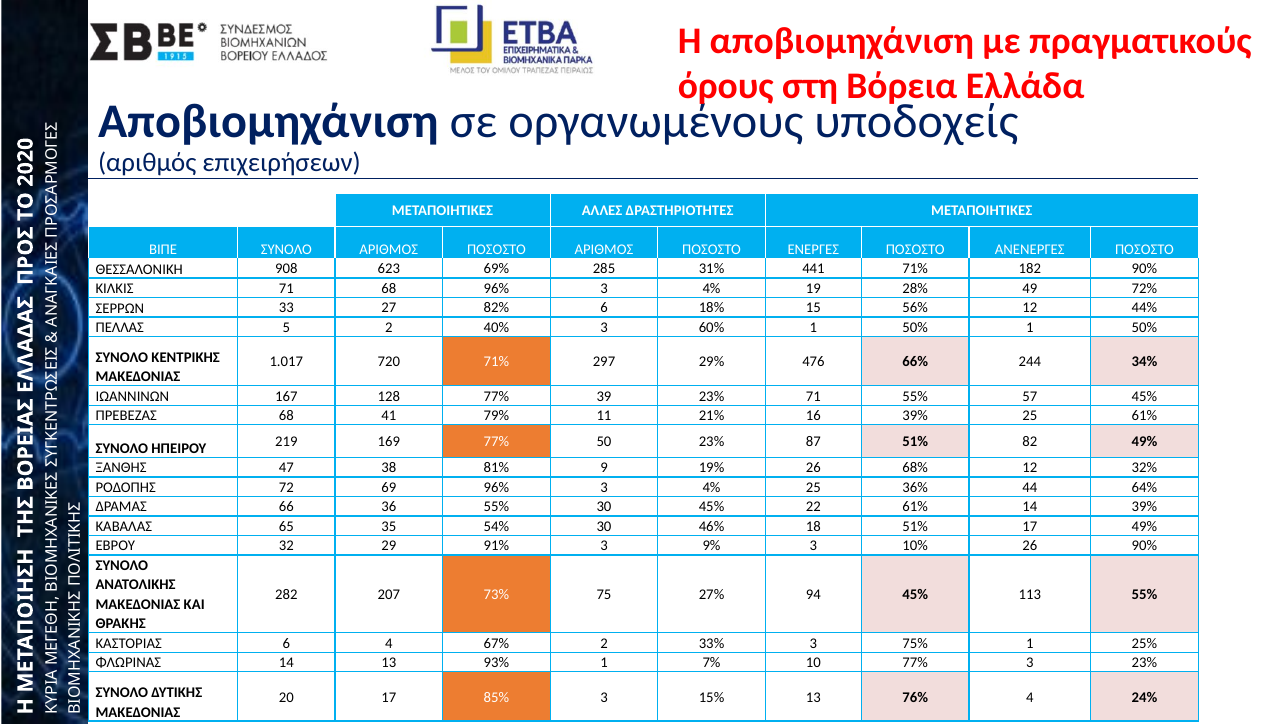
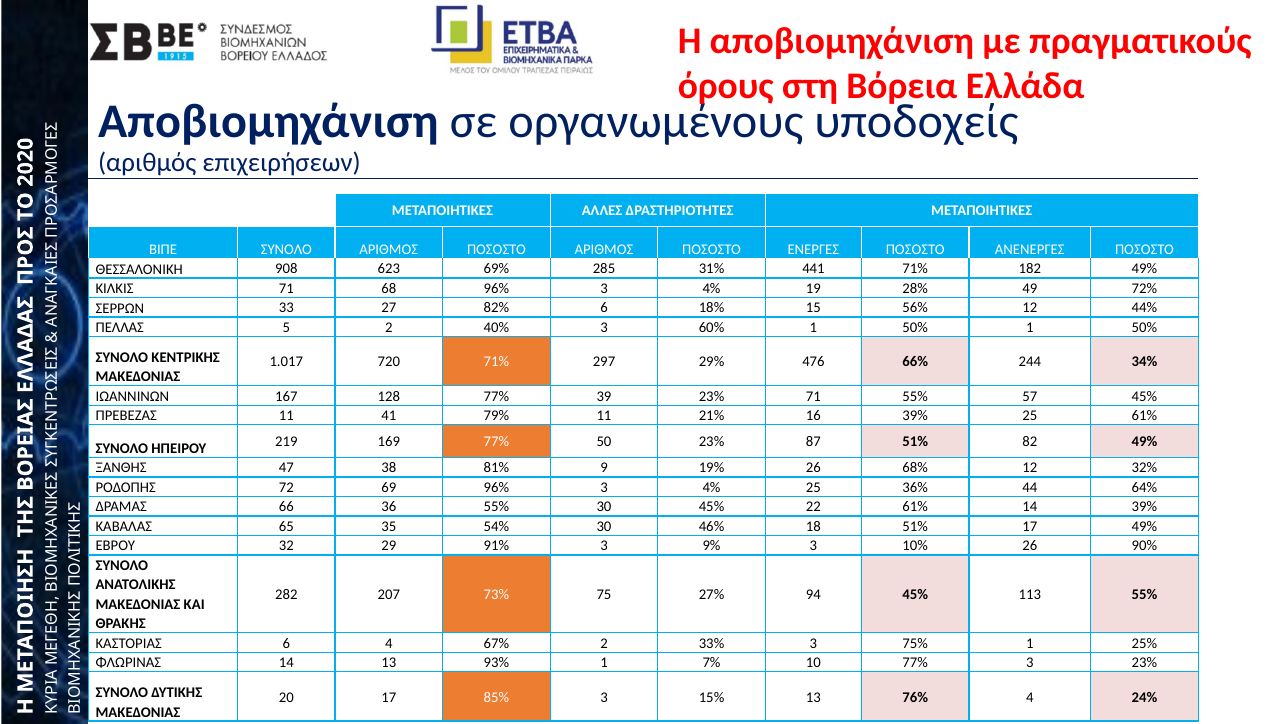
182 90%: 90% -> 49%
ΠΡΕΒΕΖΑΣ 68: 68 -> 11
